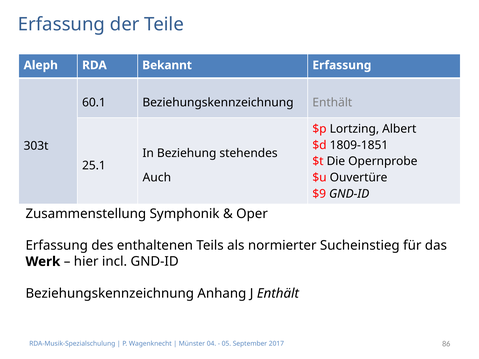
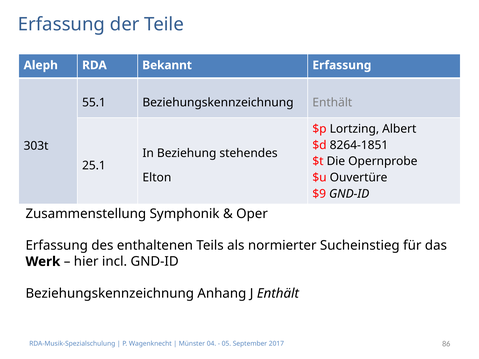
60.1: 60.1 -> 55.1
1809-1851: 1809-1851 -> 8264-1851
Auch: Auch -> Elton
